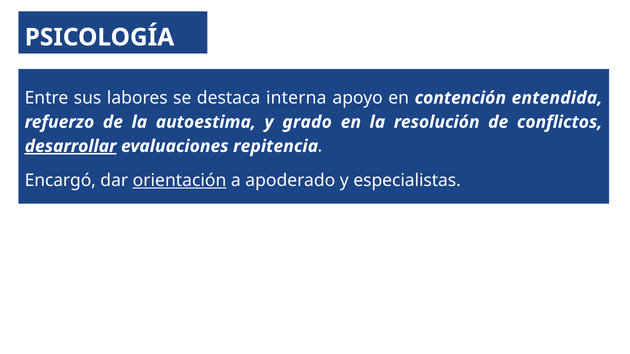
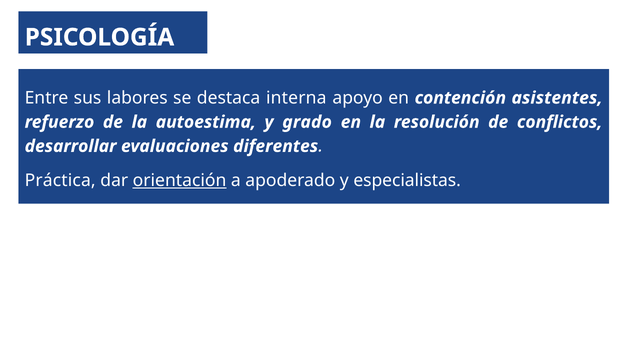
entendida: entendida -> asistentes
desarrollar underline: present -> none
repitencia: repitencia -> diferentes
Encargó: Encargó -> Práctica
